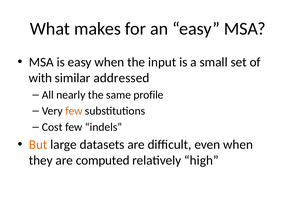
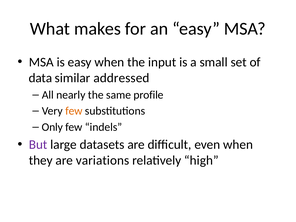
with: with -> data
Cost: Cost -> Only
But colour: orange -> purple
computed: computed -> variations
